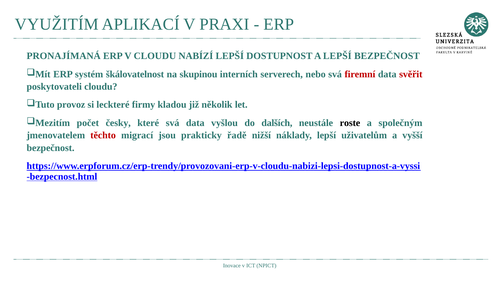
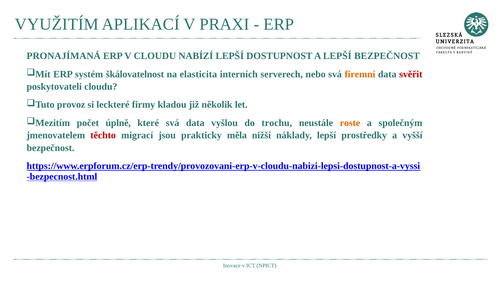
skupinou: skupinou -> elasticita
firemní colour: red -> orange
česky: česky -> úplně
dalších: dalších -> trochu
roste colour: black -> orange
řadě: řadě -> měla
uživatelům: uživatelům -> prostředky
